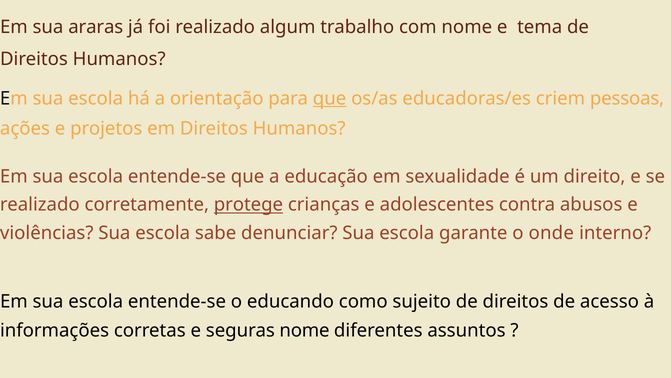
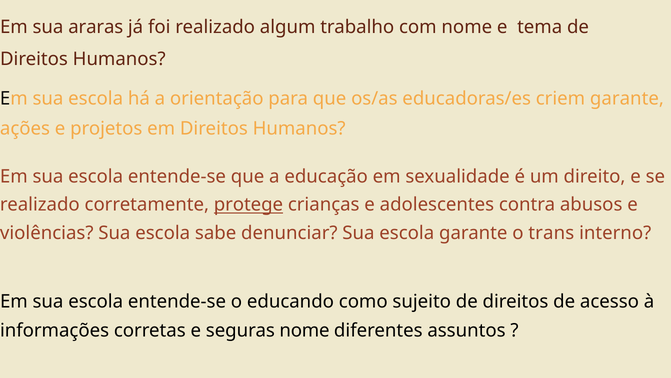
que at (330, 98) underline: present -> none
criem pessoas: pessoas -> garante
onde: onde -> trans
